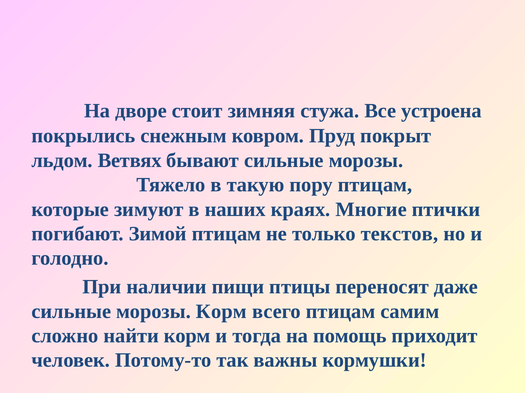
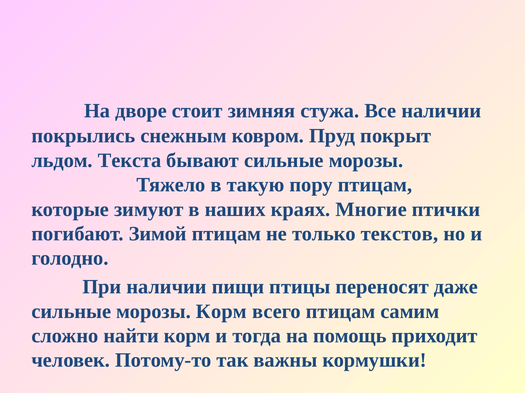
Все устроена: устроена -> наличии
Ветвях: Ветвях -> Текста
